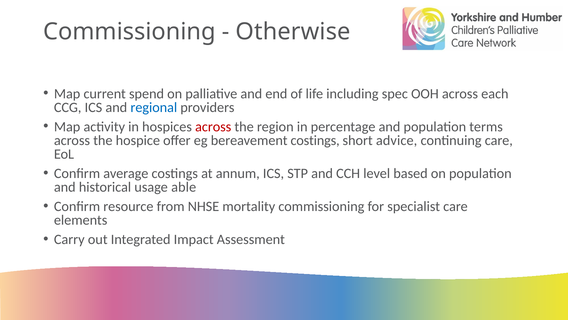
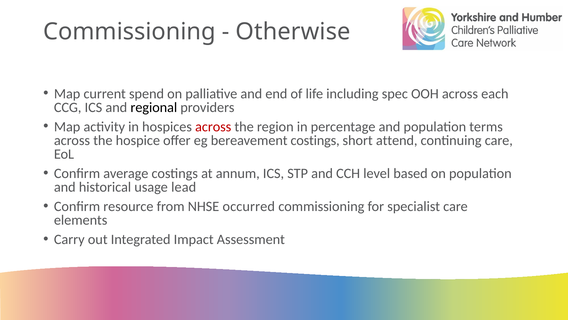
regional colour: blue -> black
advice: advice -> attend
able: able -> lead
mortality: mortality -> occurred
